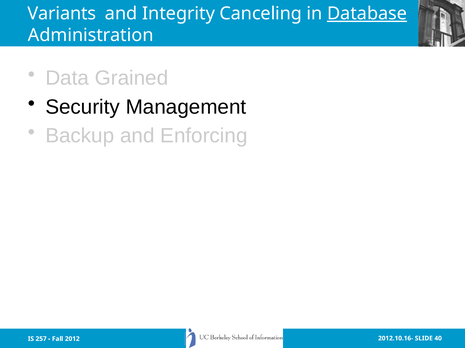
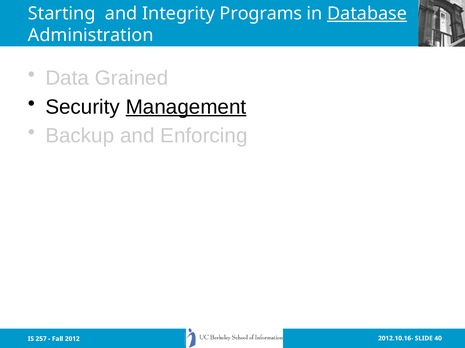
Variants: Variants -> Starting
Canceling: Canceling -> Programs
Management underline: none -> present
